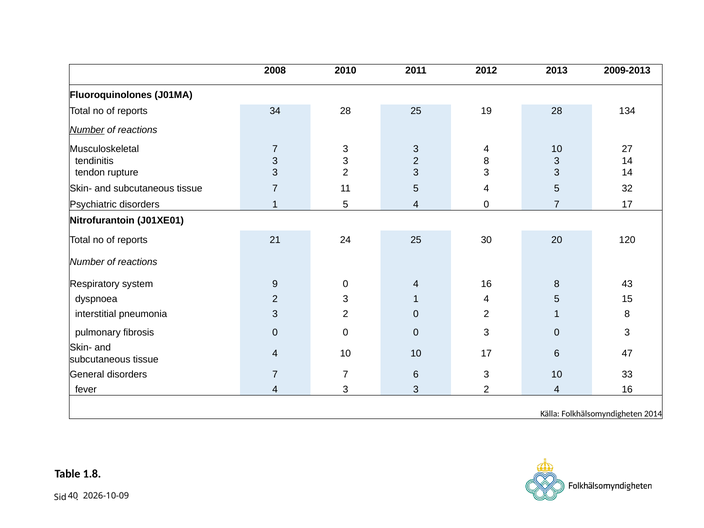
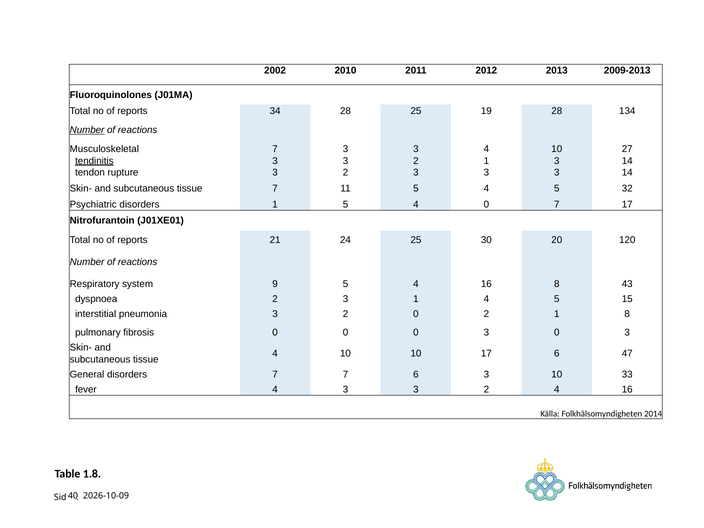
2008: 2008 -> 2002
tendinitis underline: none -> present
3 2 8: 8 -> 1
9 0: 0 -> 5
